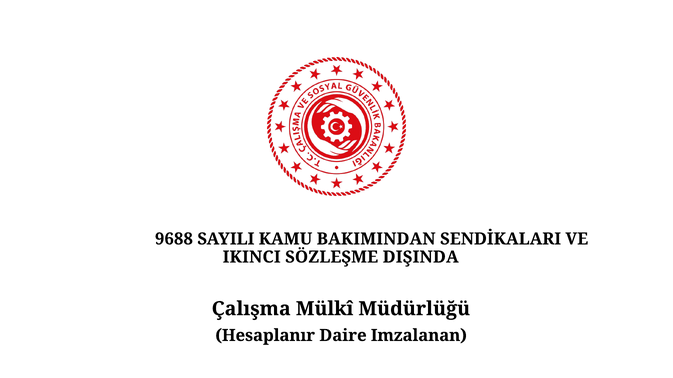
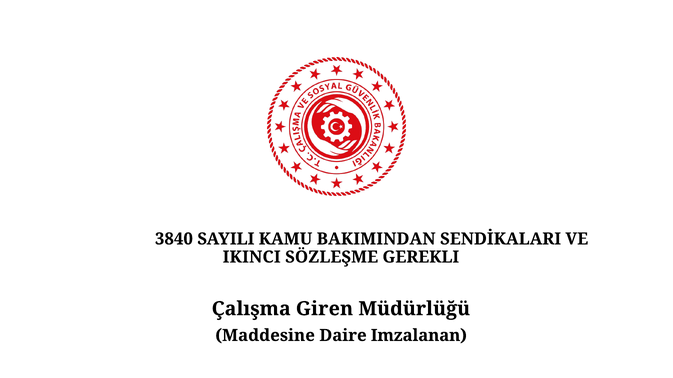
9688: 9688 -> 3840
DIŞINDA: DIŞINDA -> GEREKLI
Mülkî: Mülkî -> Giren
Hesaplanır: Hesaplanır -> Maddesine
